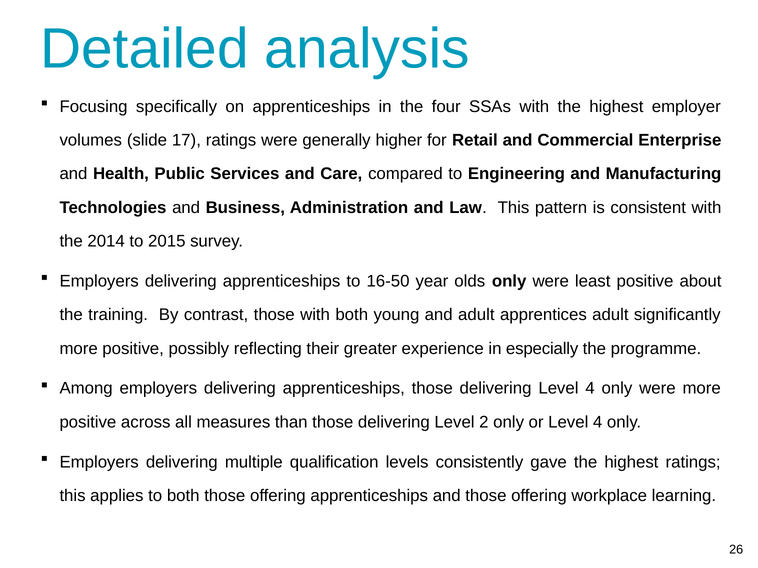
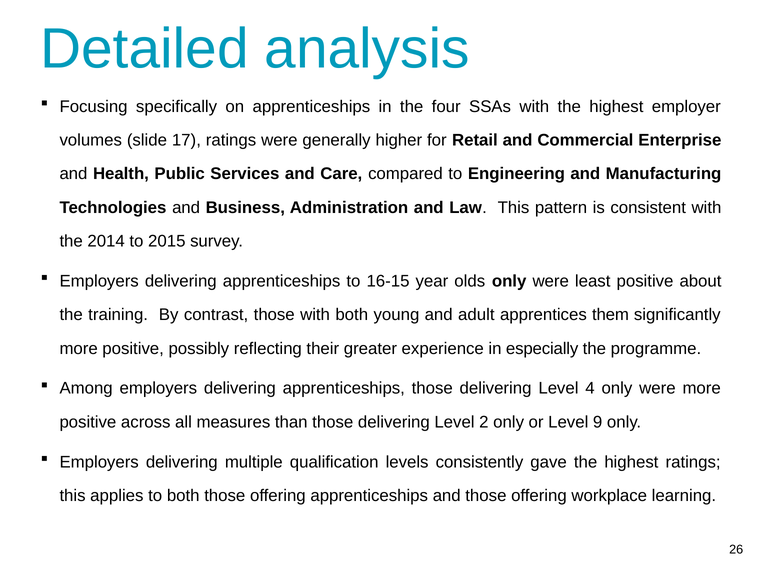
16-50: 16-50 -> 16-15
apprentices adult: adult -> them
or Level 4: 4 -> 9
